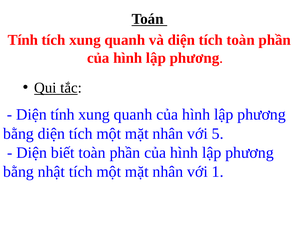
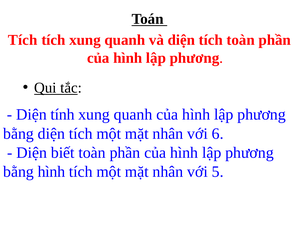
Tính at (23, 40): Tính -> Tích
5: 5 -> 6
bằng nhật: nhật -> hình
1: 1 -> 5
